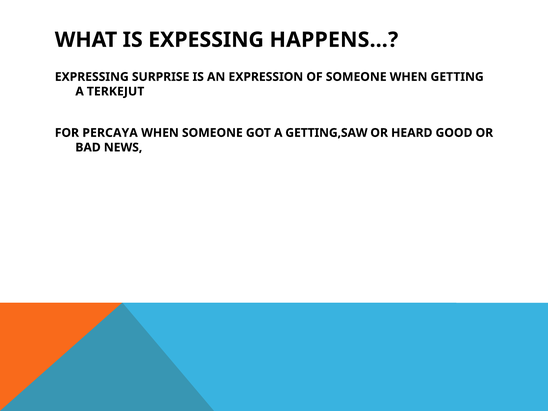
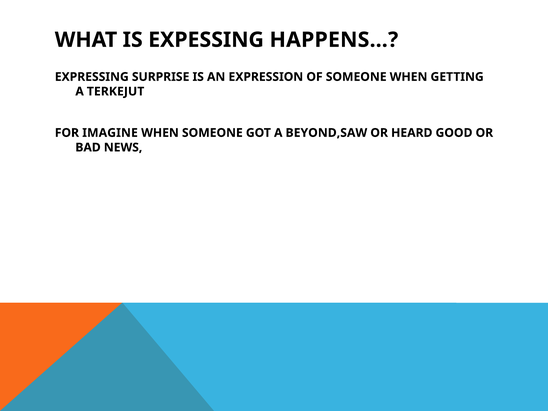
PERCAYA: PERCAYA -> IMAGINE
GETTING,SAW: GETTING,SAW -> BEYOND,SAW
